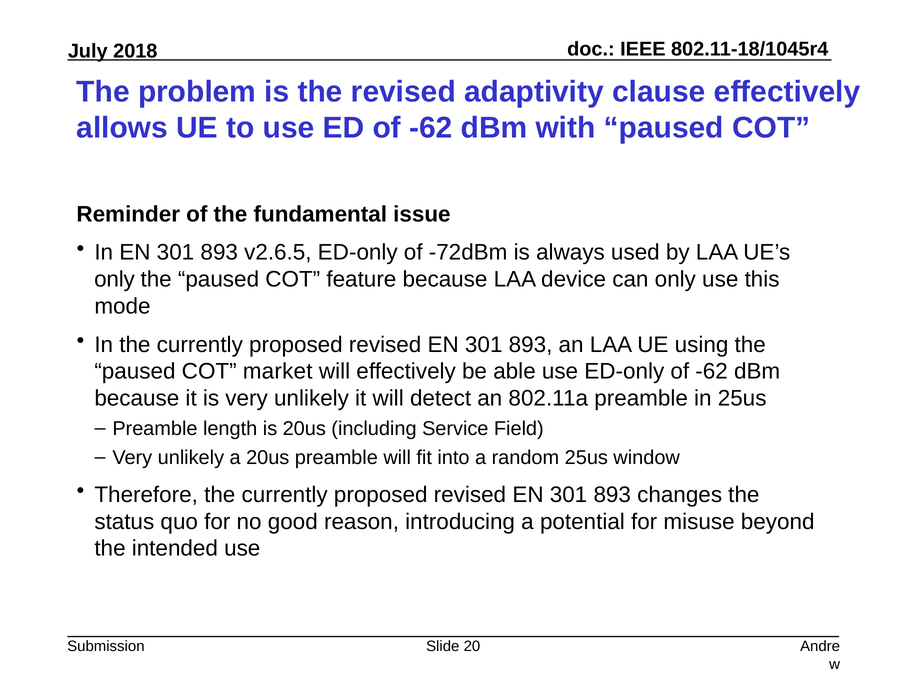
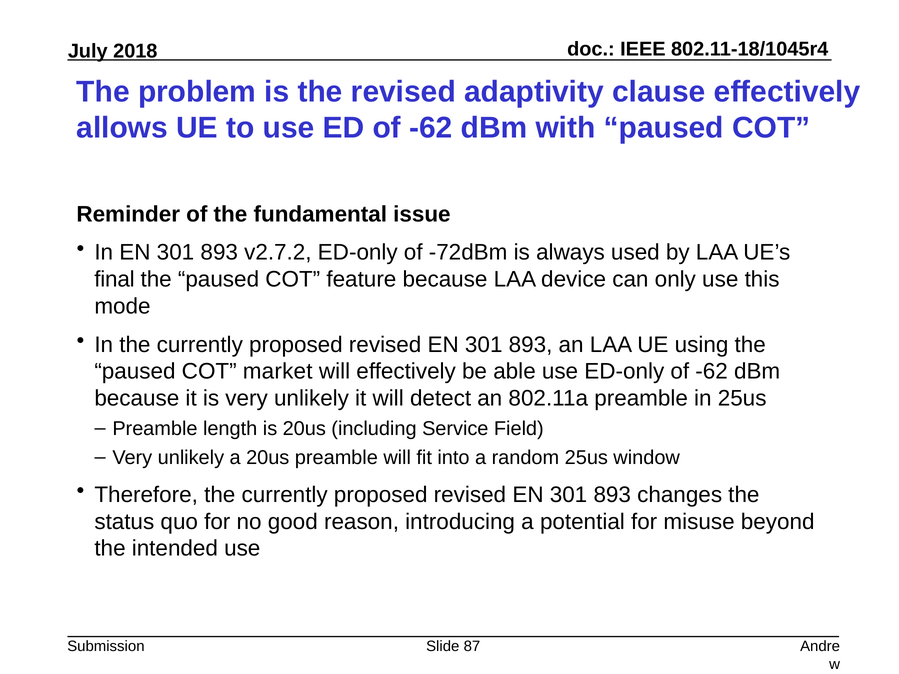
v2.6.5: v2.6.5 -> v2.7.2
only at (114, 280): only -> final
20: 20 -> 87
